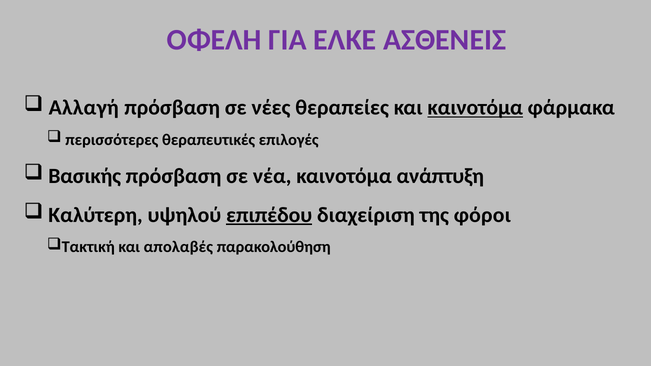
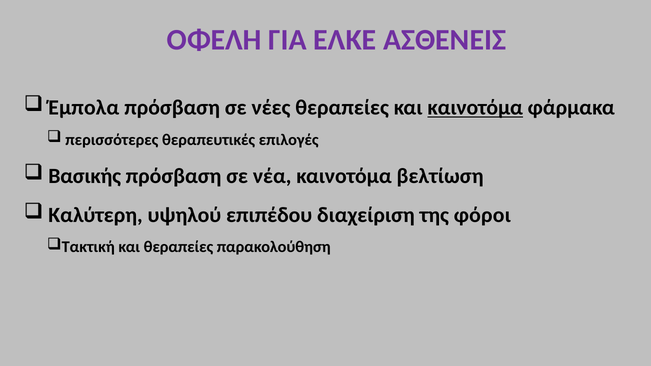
Αλλαγή: Αλλαγή -> Έμπολα
ανάπτυξη: ανάπτυξη -> βελτίωση
επιπέδου underline: present -> none
και απολαβές: απολαβές -> θεραπείες
